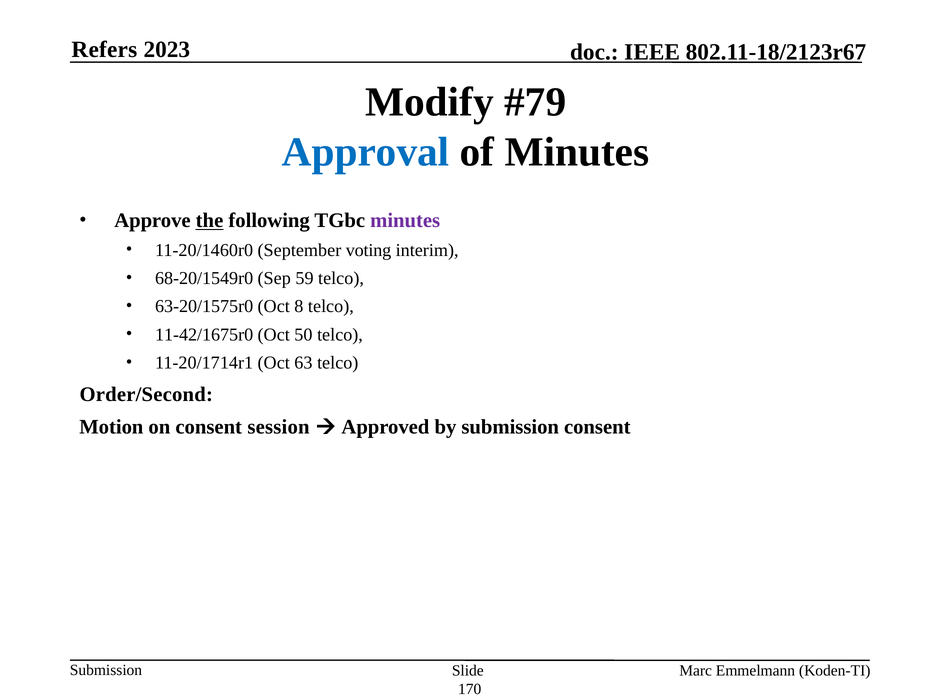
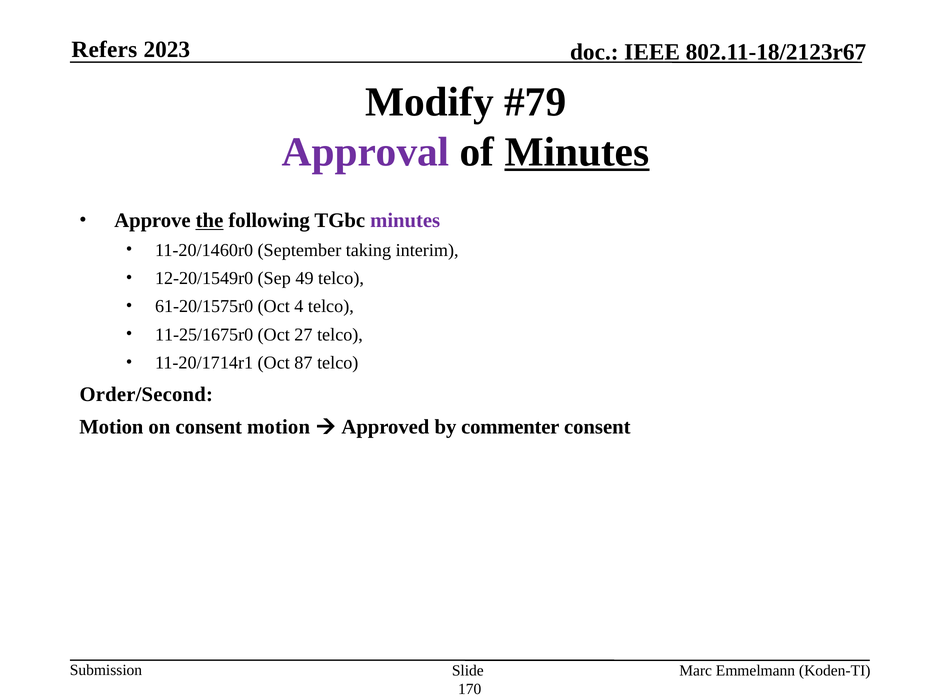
Approval colour: blue -> purple
Minutes at (577, 152) underline: none -> present
voting: voting -> taking
68-20/1549r0: 68-20/1549r0 -> 12-20/1549r0
59: 59 -> 49
63-20/1575r0: 63-20/1575r0 -> 61-20/1575r0
8: 8 -> 4
11-42/1675r0: 11-42/1675r0 -> 11-25/1675r0
50: 50 -> 27
63: 63 -> 87
consent session: session -> motion
by submission: submission -> commenter
